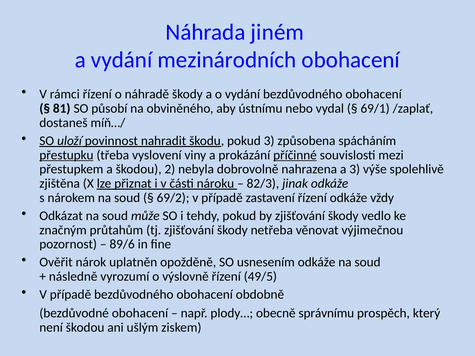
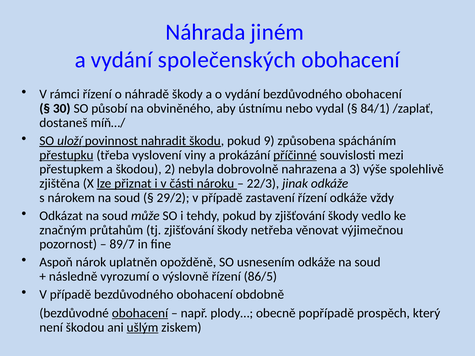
mezinárodních: mezinárodních -> společenských
81: 81 -> 30
69/1: 69/1 -> 84/1
pokud 3: 3 -> 9
82/3: 82/3 -> 22/3
69/2: 69/2 -> 29/2
89/6: 89/6 -> 89/7
Ověřit: Ověřit -> Aspoň
49/5: 49/5 -> 86/5
obohacení at (140, 313) underline: none -> present
správnímu: správnímu -> popřípadě
ušlým underline: none -> present
